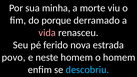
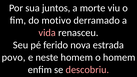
minha: minha -> juntos
porque: porque -> motivo
descobriu colour: light blue -> pink
